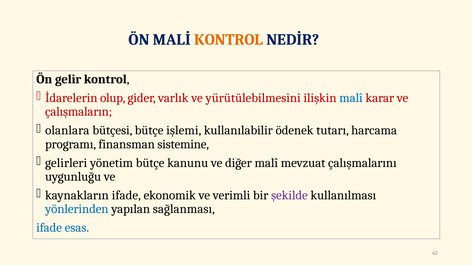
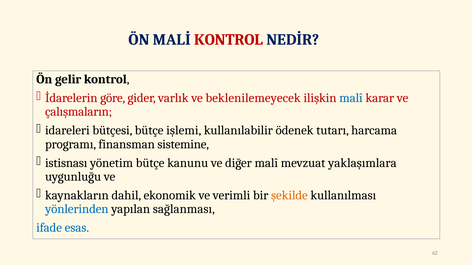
KONTROL at (229, 40) colour: orange -> red
olup: olup -> göre
yürütülebilmesini: yürütülebilmesini -> beklenilemeyecek
olanlara: olanlara -> idareleri
gelirleri: gelirleri -> istisnası
çalışmalarını: çalışmalarını -> yaklaşımlara
kaynakların ifade: ifade -> dahil
şekilde colour: purple -> orange
